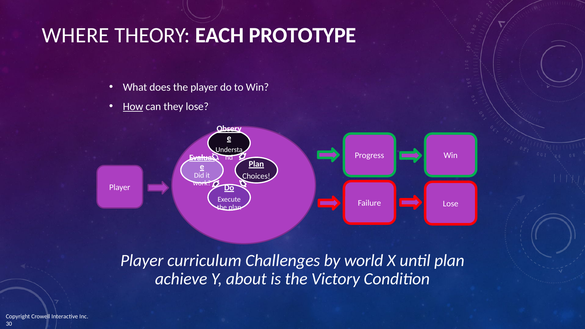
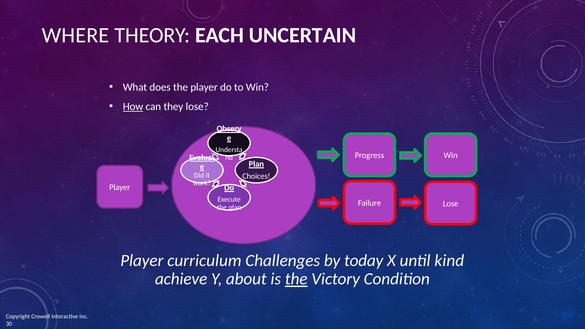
PROTOTYPE: PROTOTYPE -> UNCERTAIN
world: world -> today
until plan: plan -> kind
the at (296, 279) underline: none -> present
